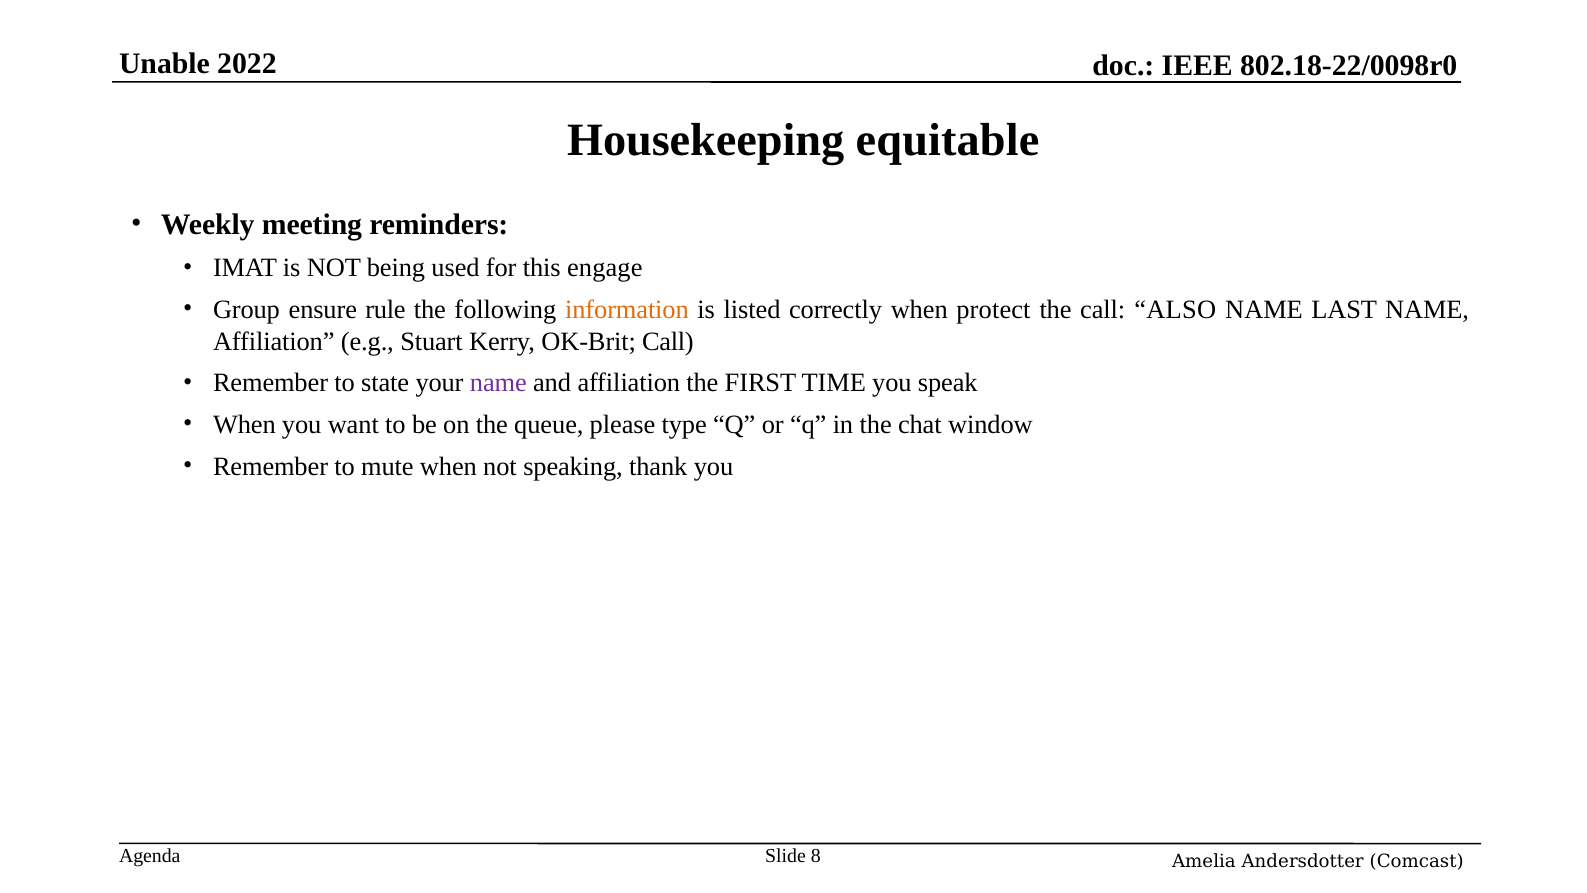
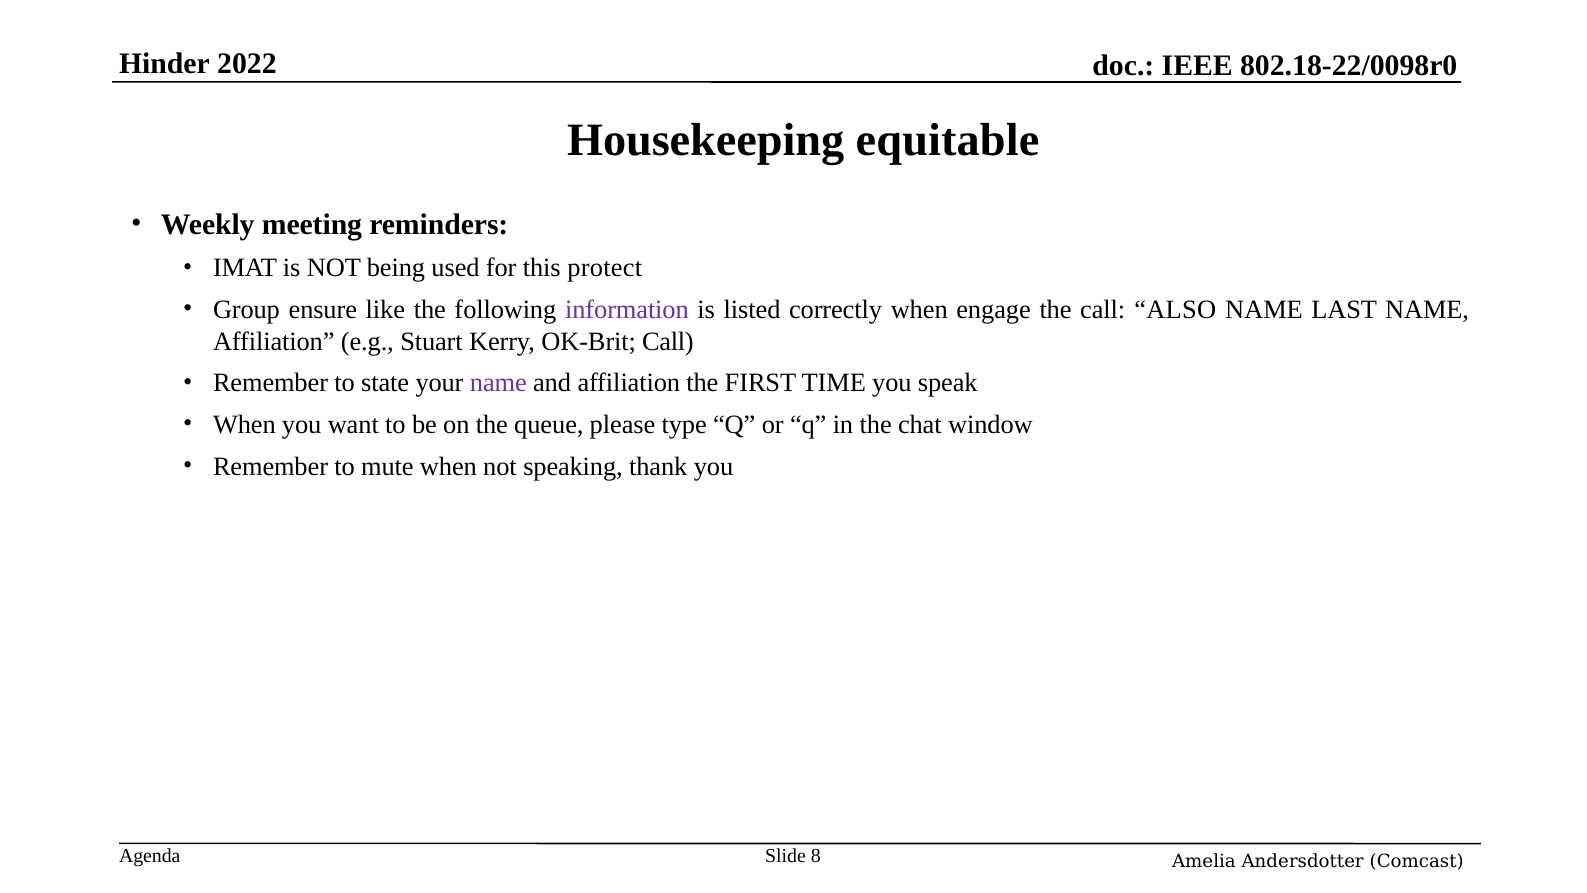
Unable: Unable -> Hinder
engage: engage -> protect
rule: rule -> like
information colour: orange -> purple
protect: protect -> engage
